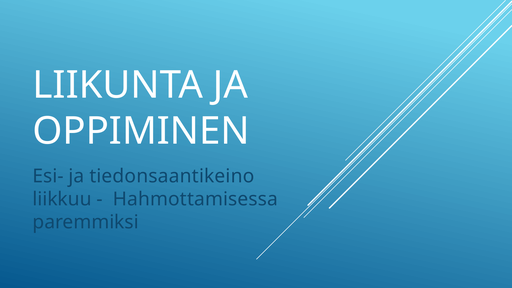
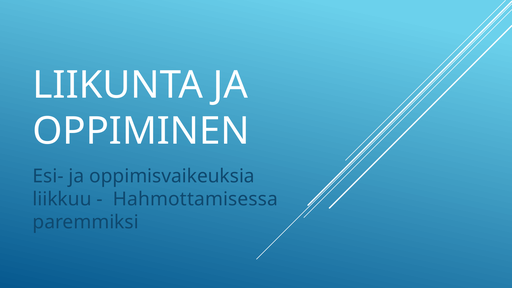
tiedonsaantikeino: tiedonsaantikeino -> oppimisvaikeuksia
